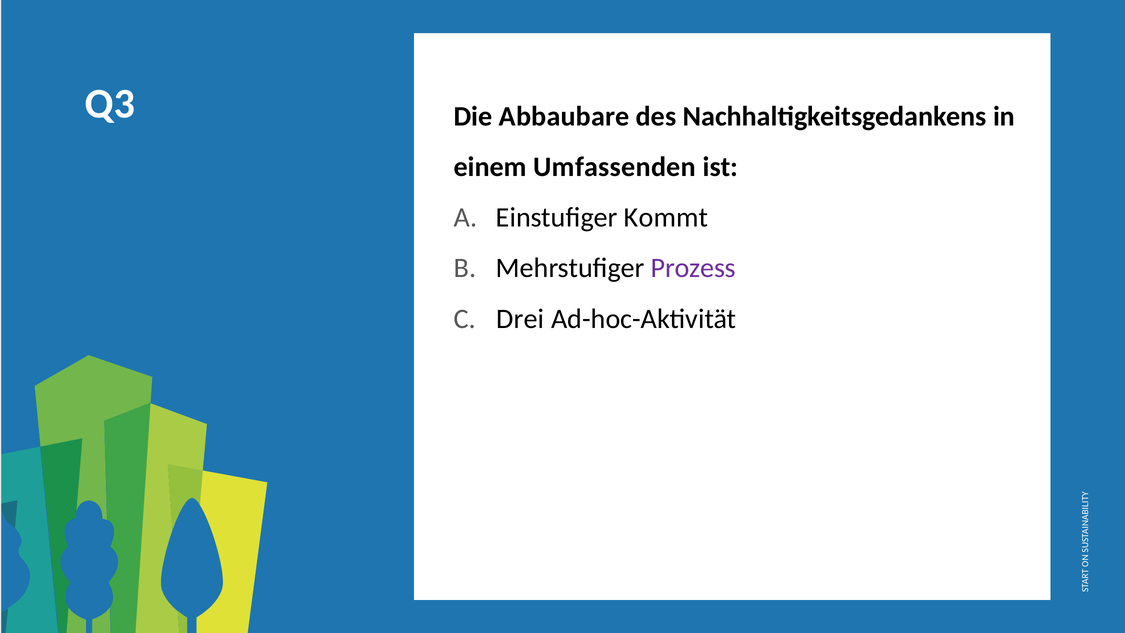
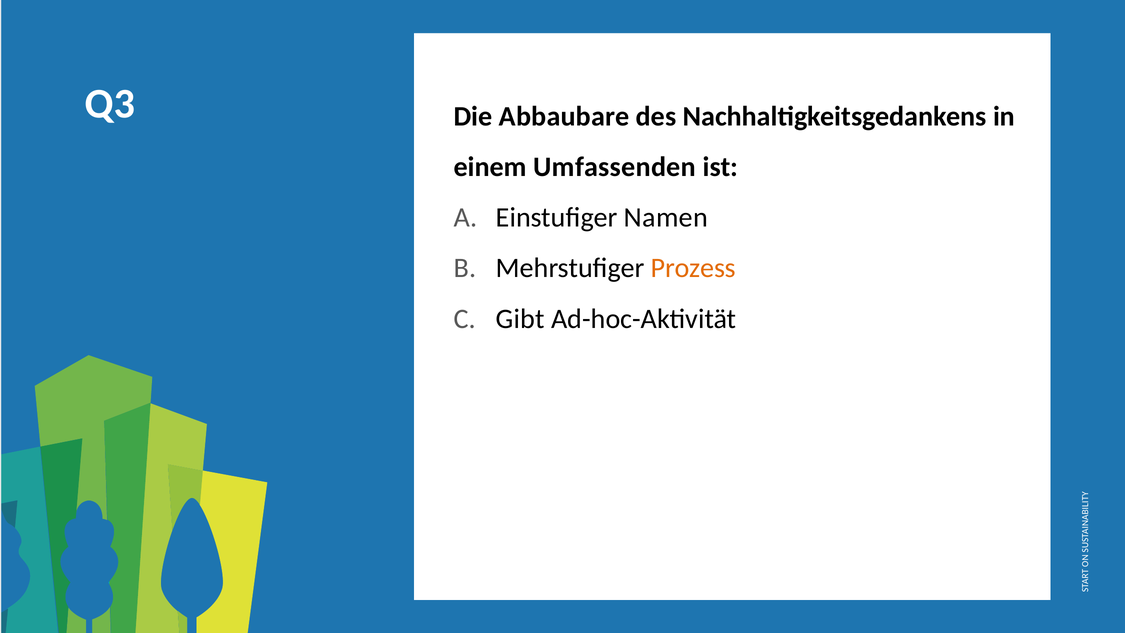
Kommt: Kommt -> Namen
Prozess colour: purple -> orange
Drei: Drei -> Gibt
